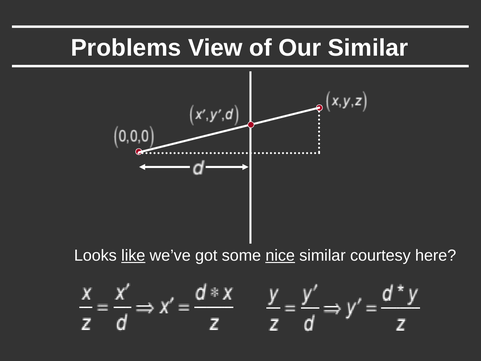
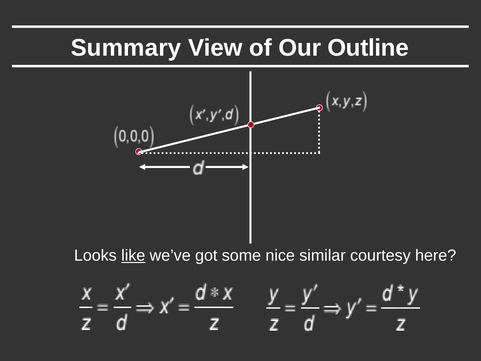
Problems: Problems -> Summary
Our Similar: Similar -> Outline
nice underline: present -> none
